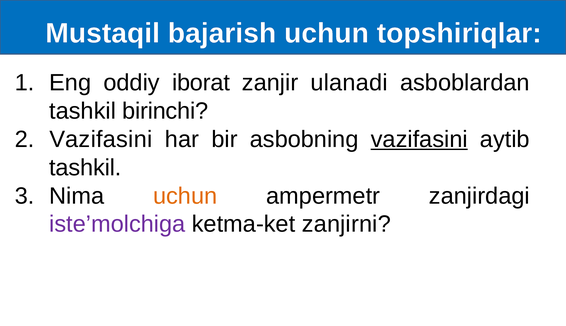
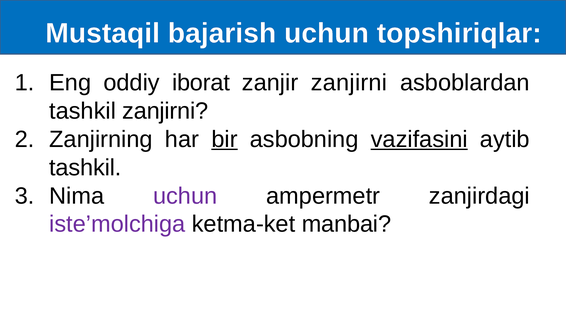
zanjir ulanadi: ulanadi -> zanjirni
tashkil birinchi: birinchi -> zanjirni
Vazifasini at (101, 139): Vazifasini -> Zanjirning
bir underline: none -> present
uchun at (185, 196) colour: orange -> purple
zanjirni: zanjirni -> manbai
